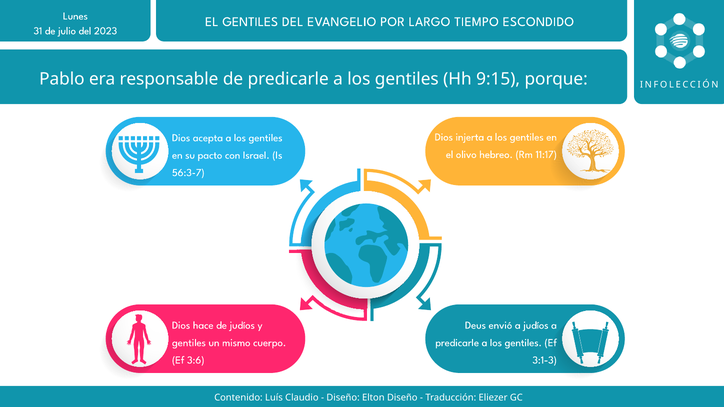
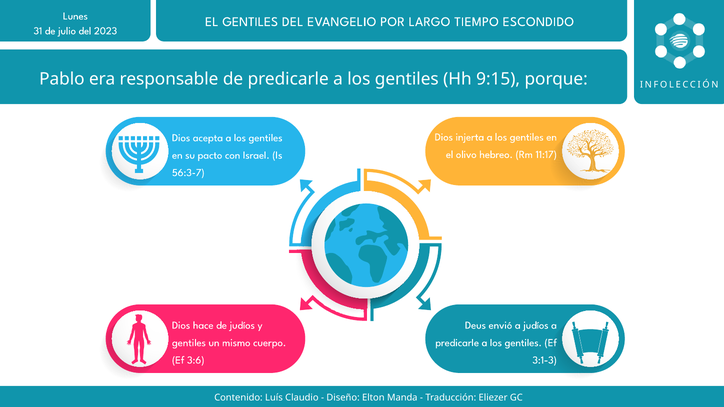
Elton Diseño: Diseño -> Manda
